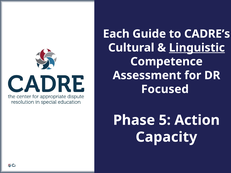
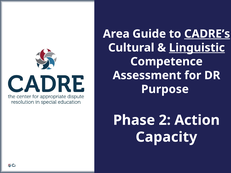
Each: Each -> Area
CADRE’s underline: none -> present
Focused: Focused -> Purpose
5: 5 -> 2
